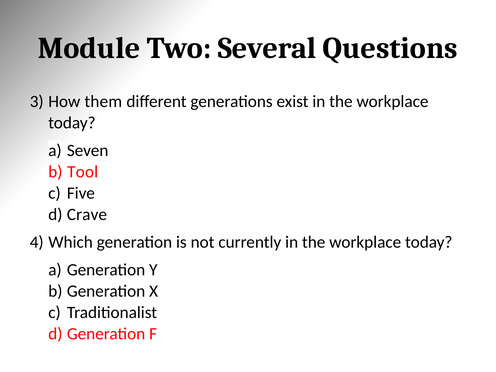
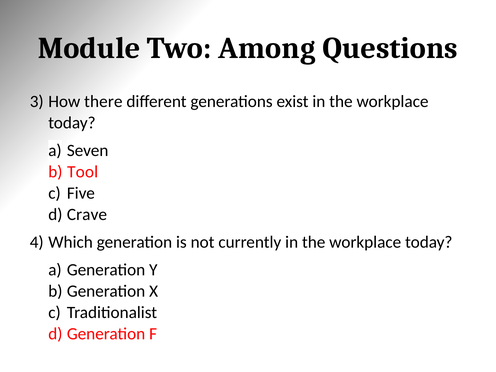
Several: Several -> Among
them: them -> there
